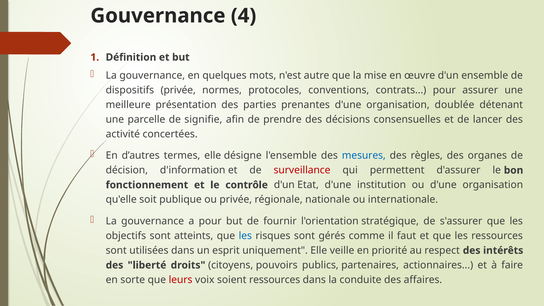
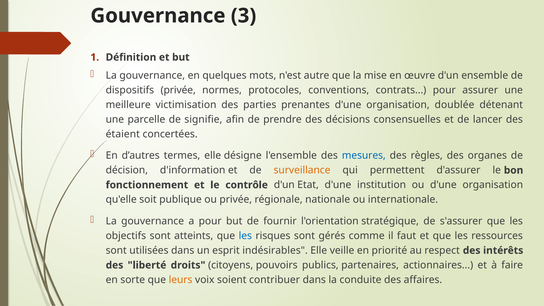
4: 4 -> 3
présentation: présentation -> victimisation
activité: activité -> étaient
surveillance colour: red -> orange
uniquement: uniquement -> indésirables
leurs colour: red -> orange
soient ressources: ressources -> contribuer
